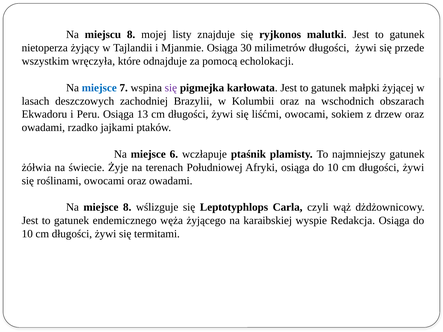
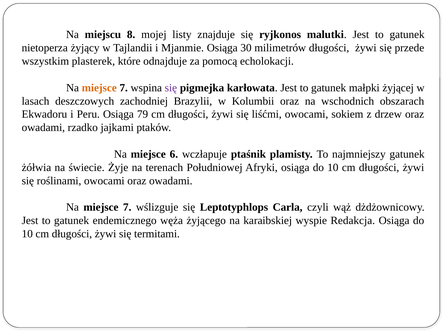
wręczyła: wręczyła -> plasterek
miejsce at (99, 88) colour: blue -> orange
13: 13 -> 79
8 at (127, 207): 8 -> 7
